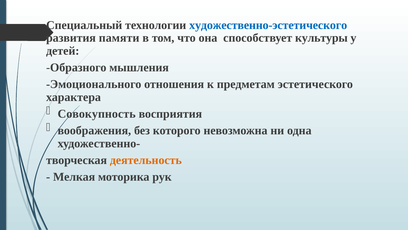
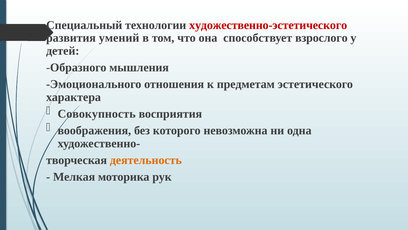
художественно-эстетического colour: blue -> red
памяти: памяти -> умений
культуры: культуры -> взрослого
